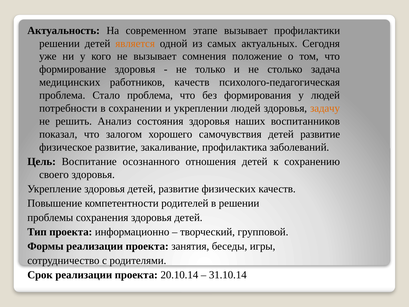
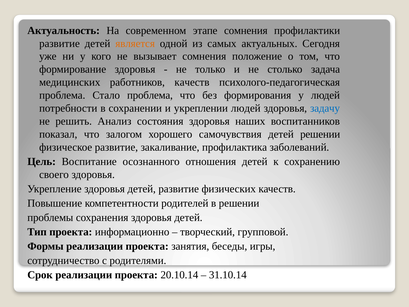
этапе вызывает: вызывает -> сомнения
решении at (60, 43): решении -> развитие
задачу colour: orange -> blue
самочувствия детей развитие: развитие -> решении
